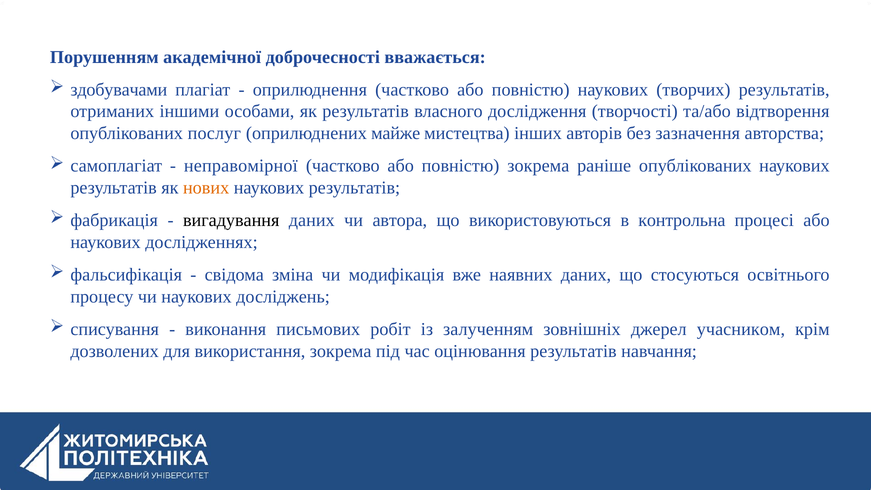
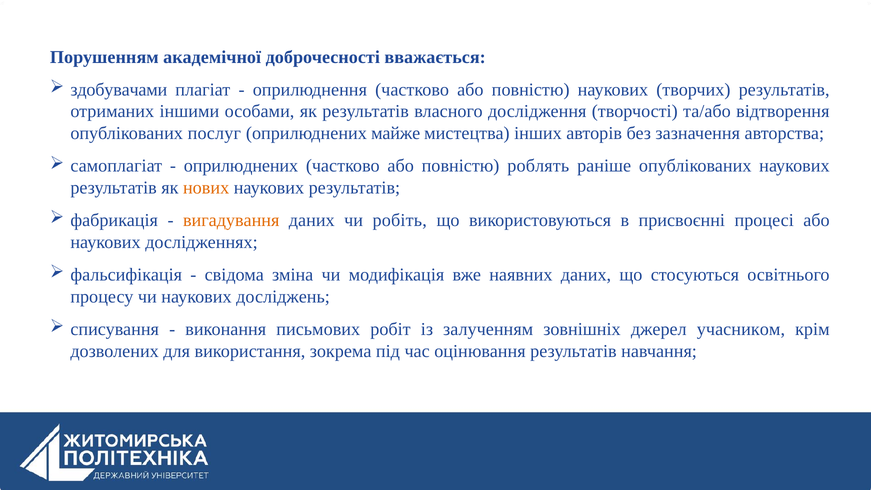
неправомірної at (241, 166): неправомірної -> оприлюднених
повністю зокрема: зокрема -> роблять
вигадування colour: black -> orange
автора: автора -> робіть
контрольна: контрольна -> присвоєнні
